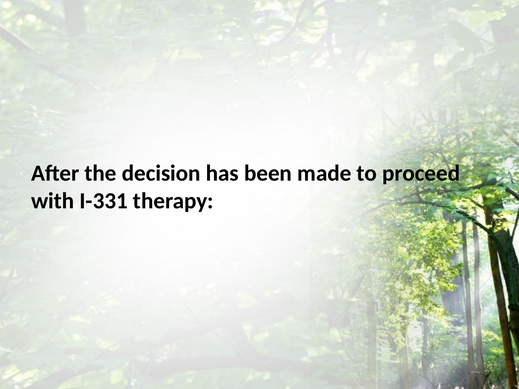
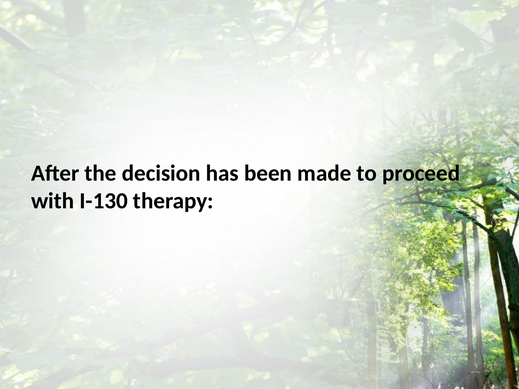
I-331: I-331 -> I-130
